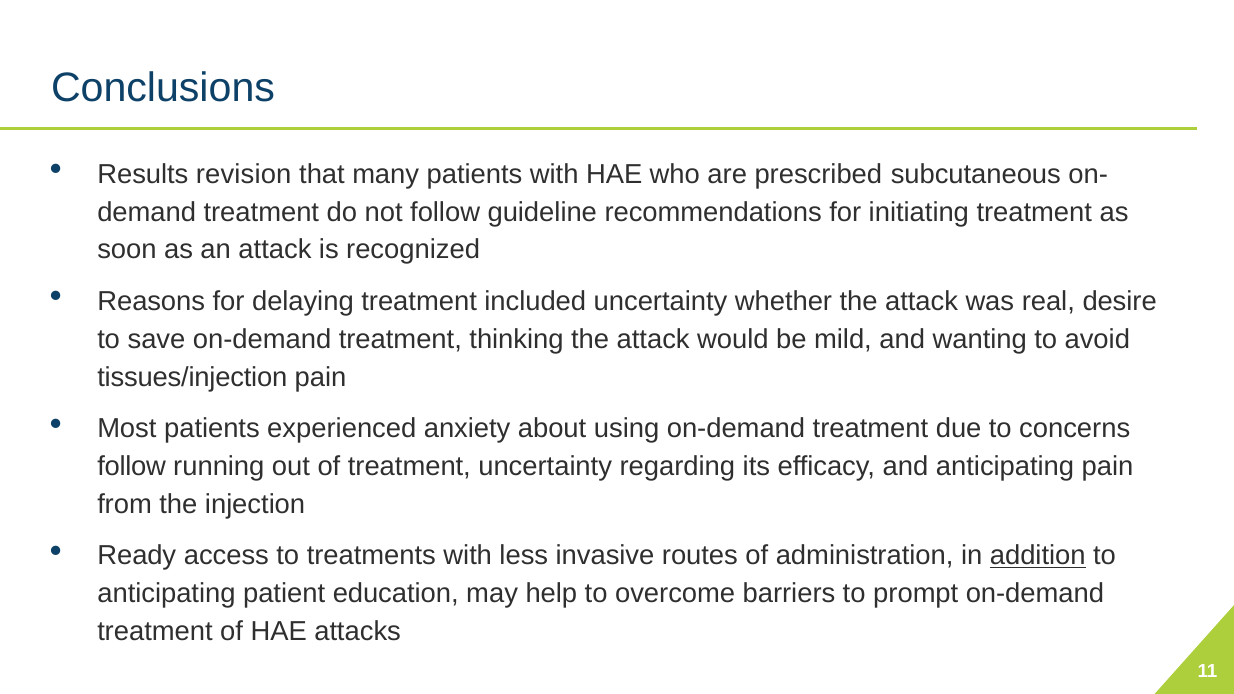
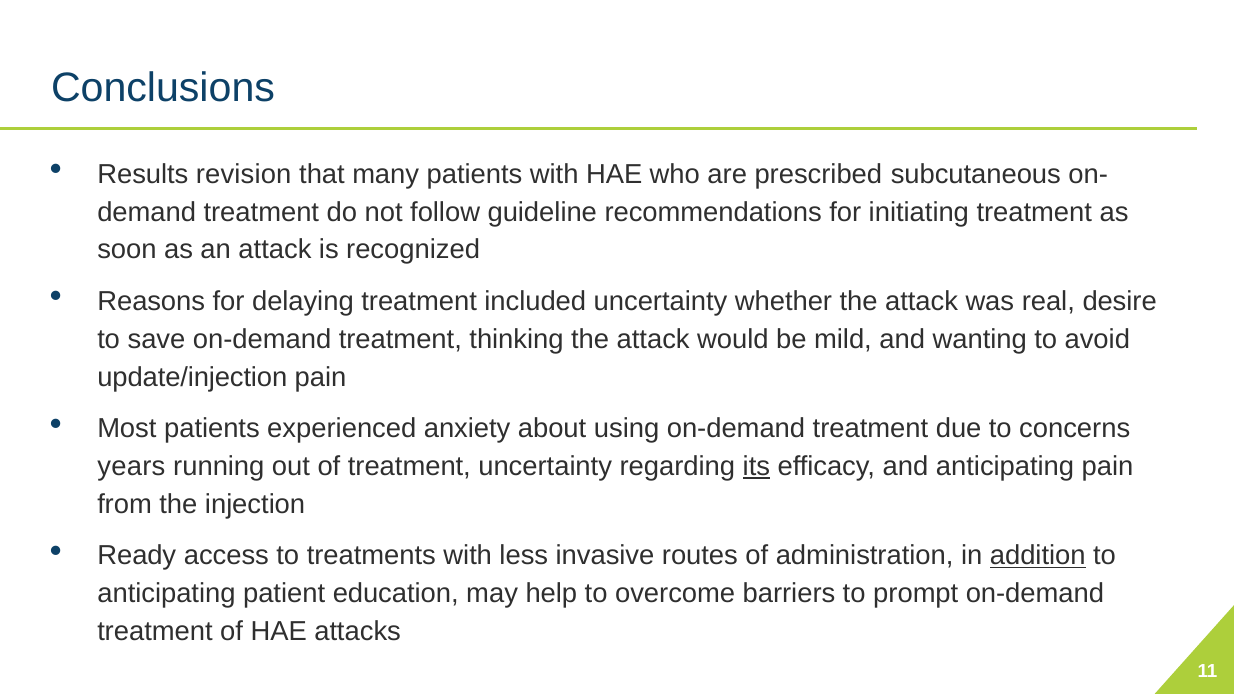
tissues/injection: tissues/injection -> update/injection
follow at (132, 466): follow -> years
its underline: none -> present
